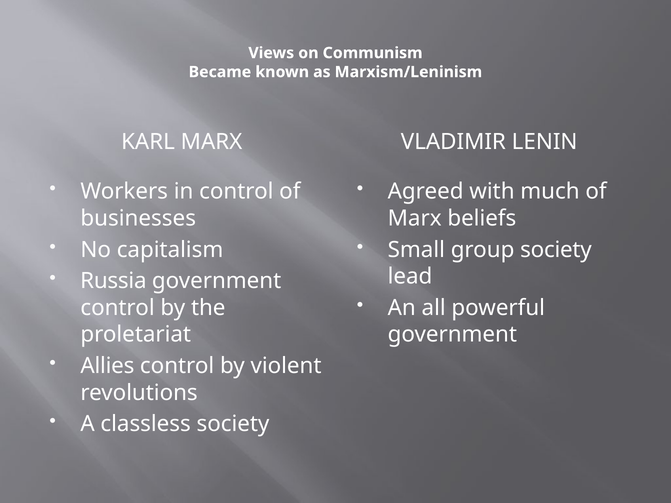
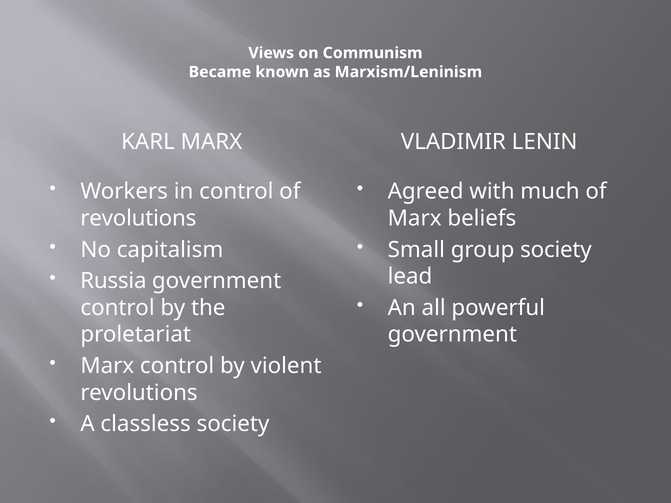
businesses at (138, 218): businesses -> revolutions
Allies at (107, 366): Allies -> Marx
